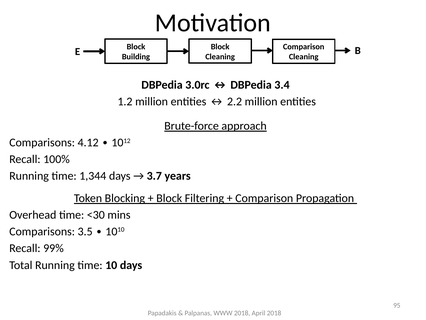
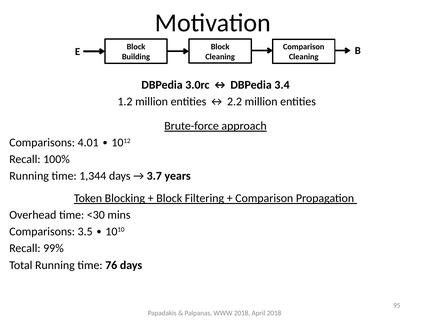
4.12: 4.12 -> 4.01
time 10: 10 -> 76
